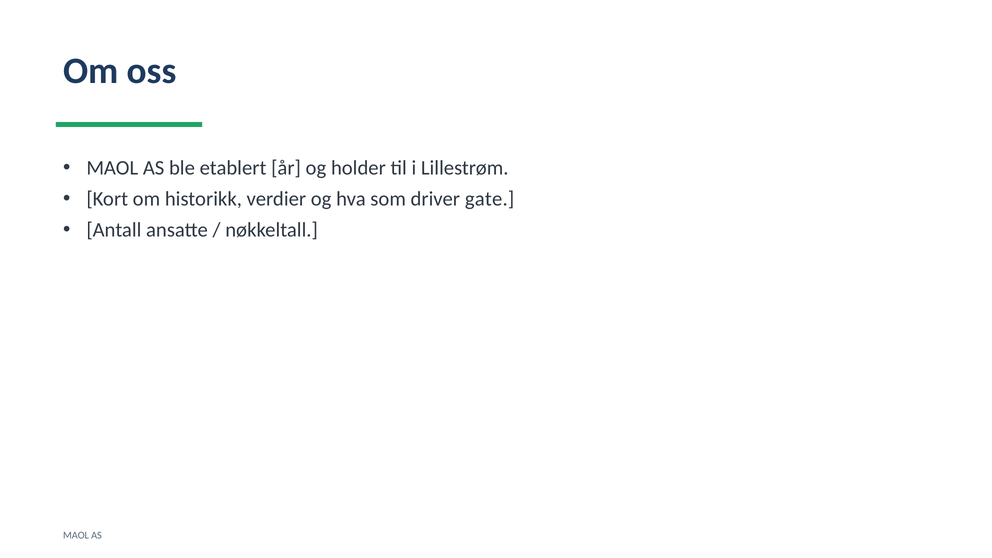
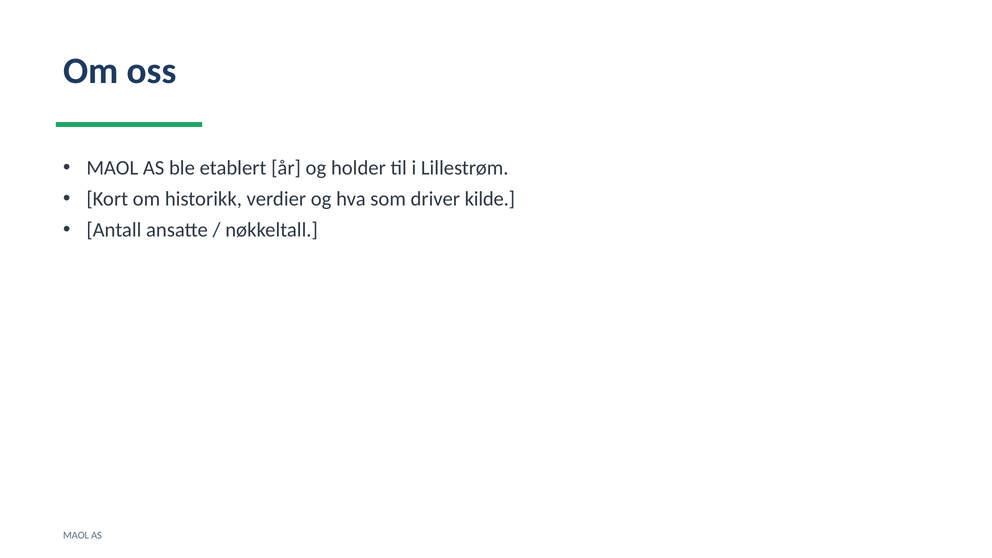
gate: gate -> kilde
